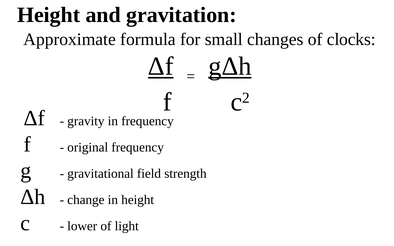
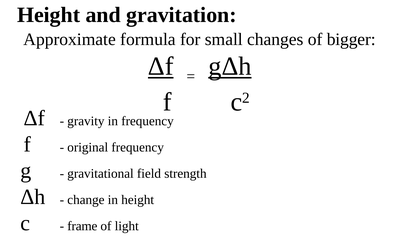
clocks: clocks -> bigger
lower: lower -> frame
